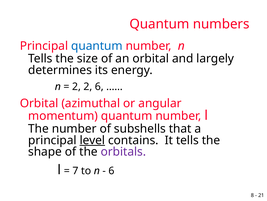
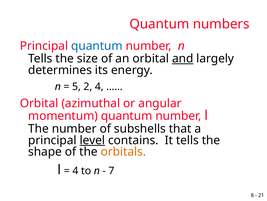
and underline: none -> present
2 at (76, 86): 2 -> 5
2 6: 6 -> 4
orbitals colour: purple -> orange
7 at (75, 170): 7 -> 4
6 at (112, 170): 6 -> 7
